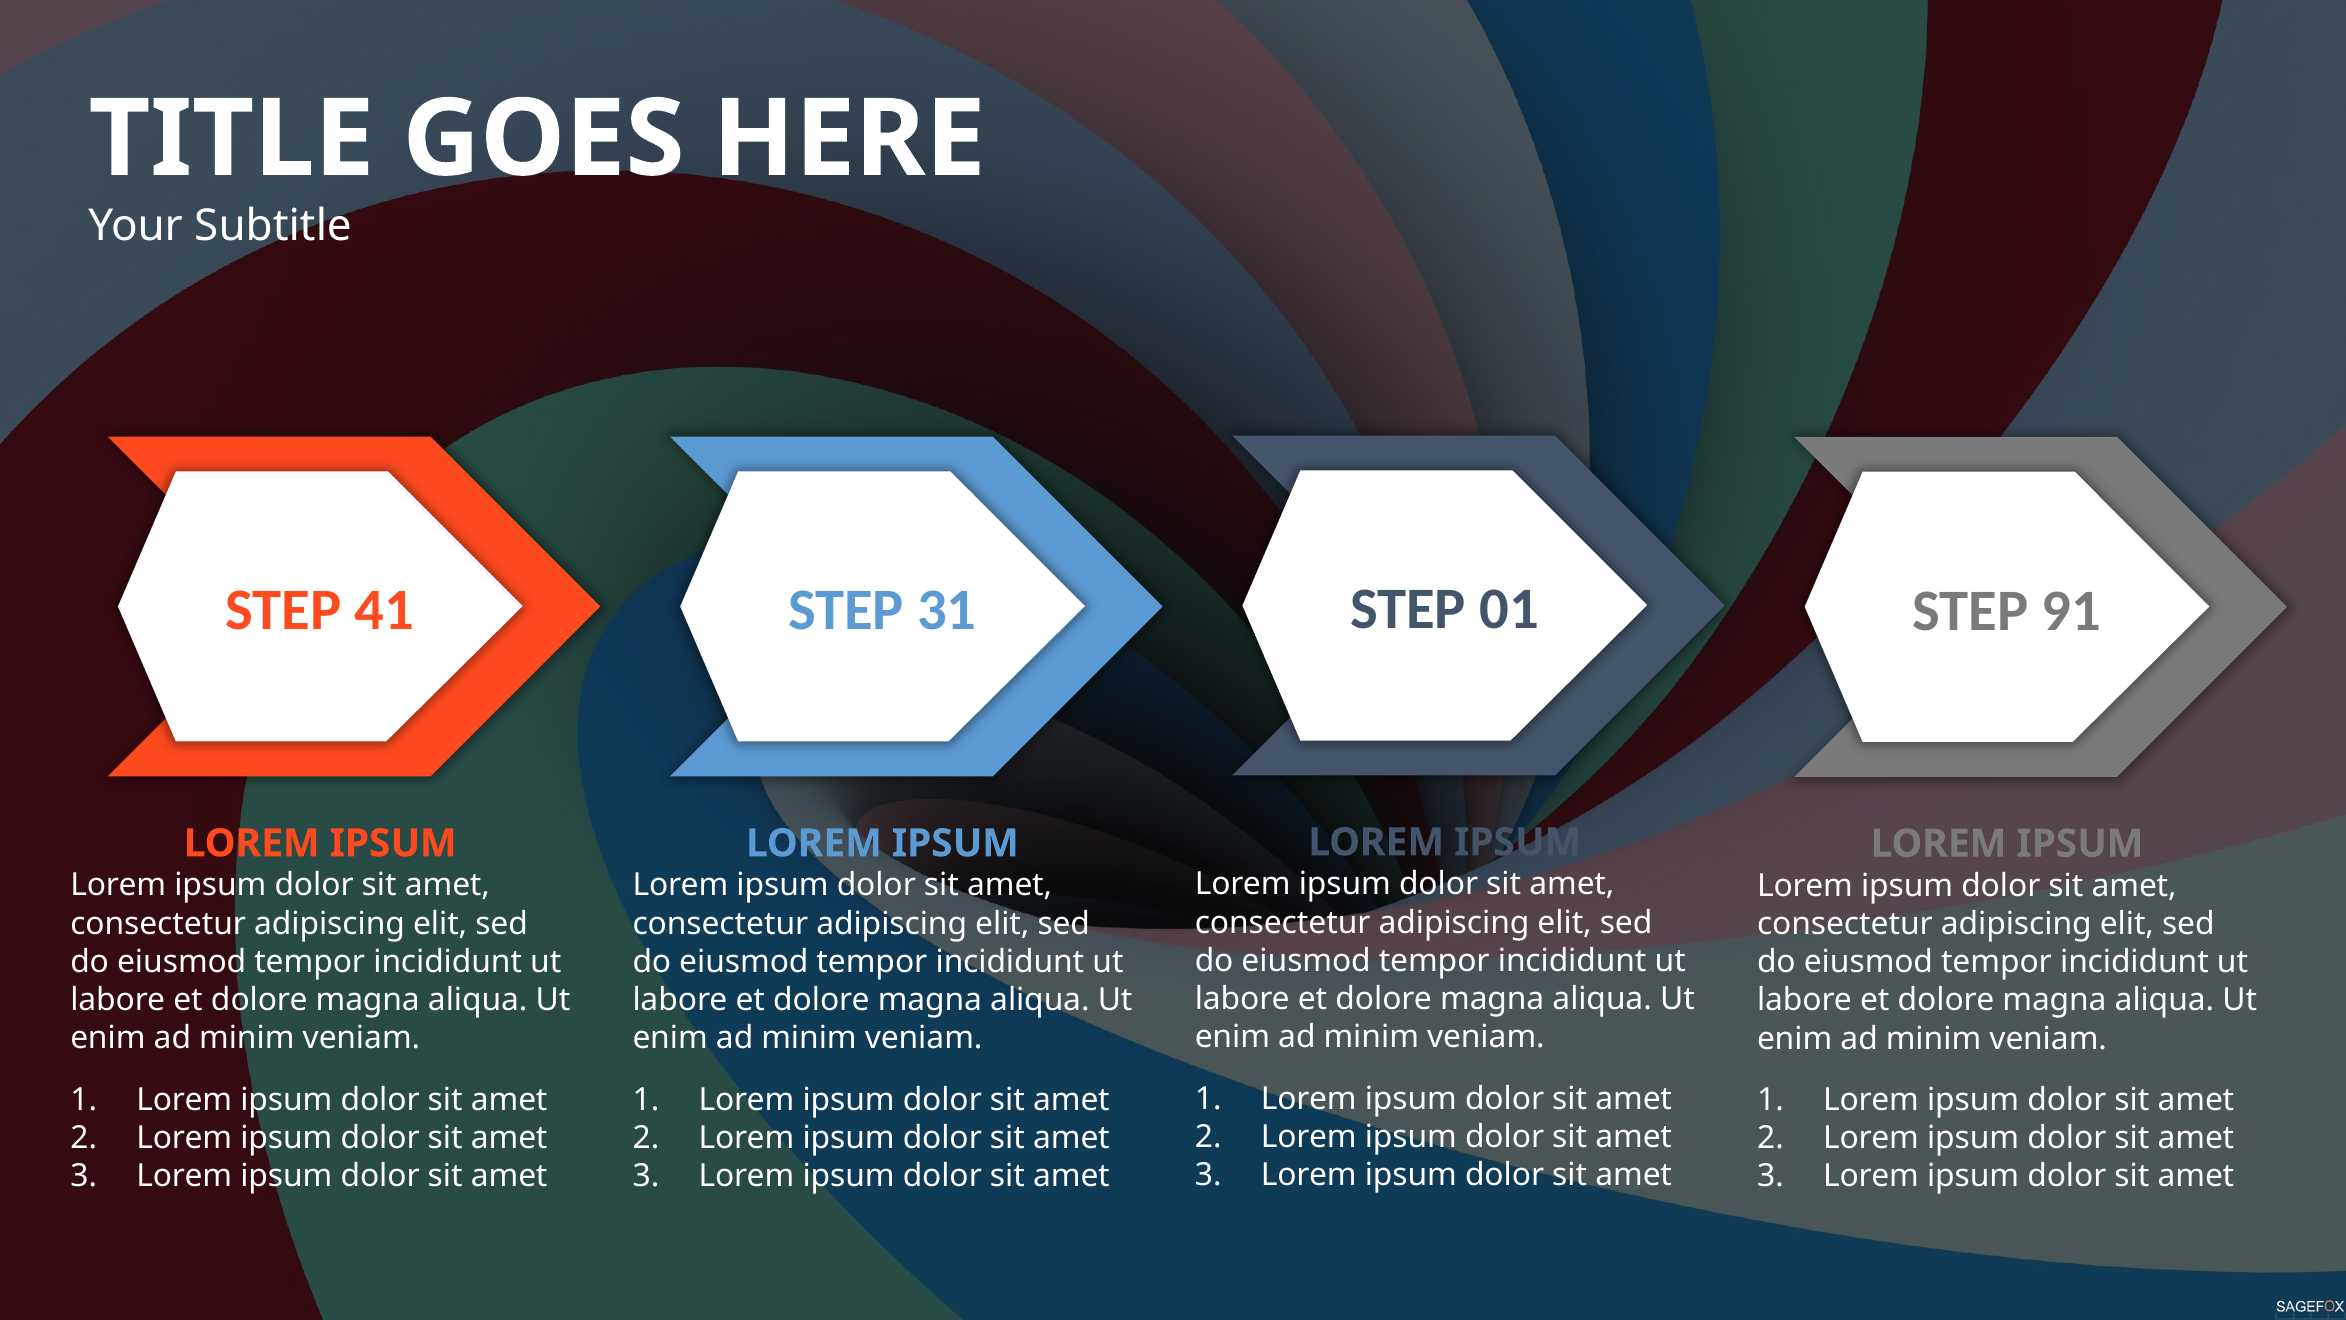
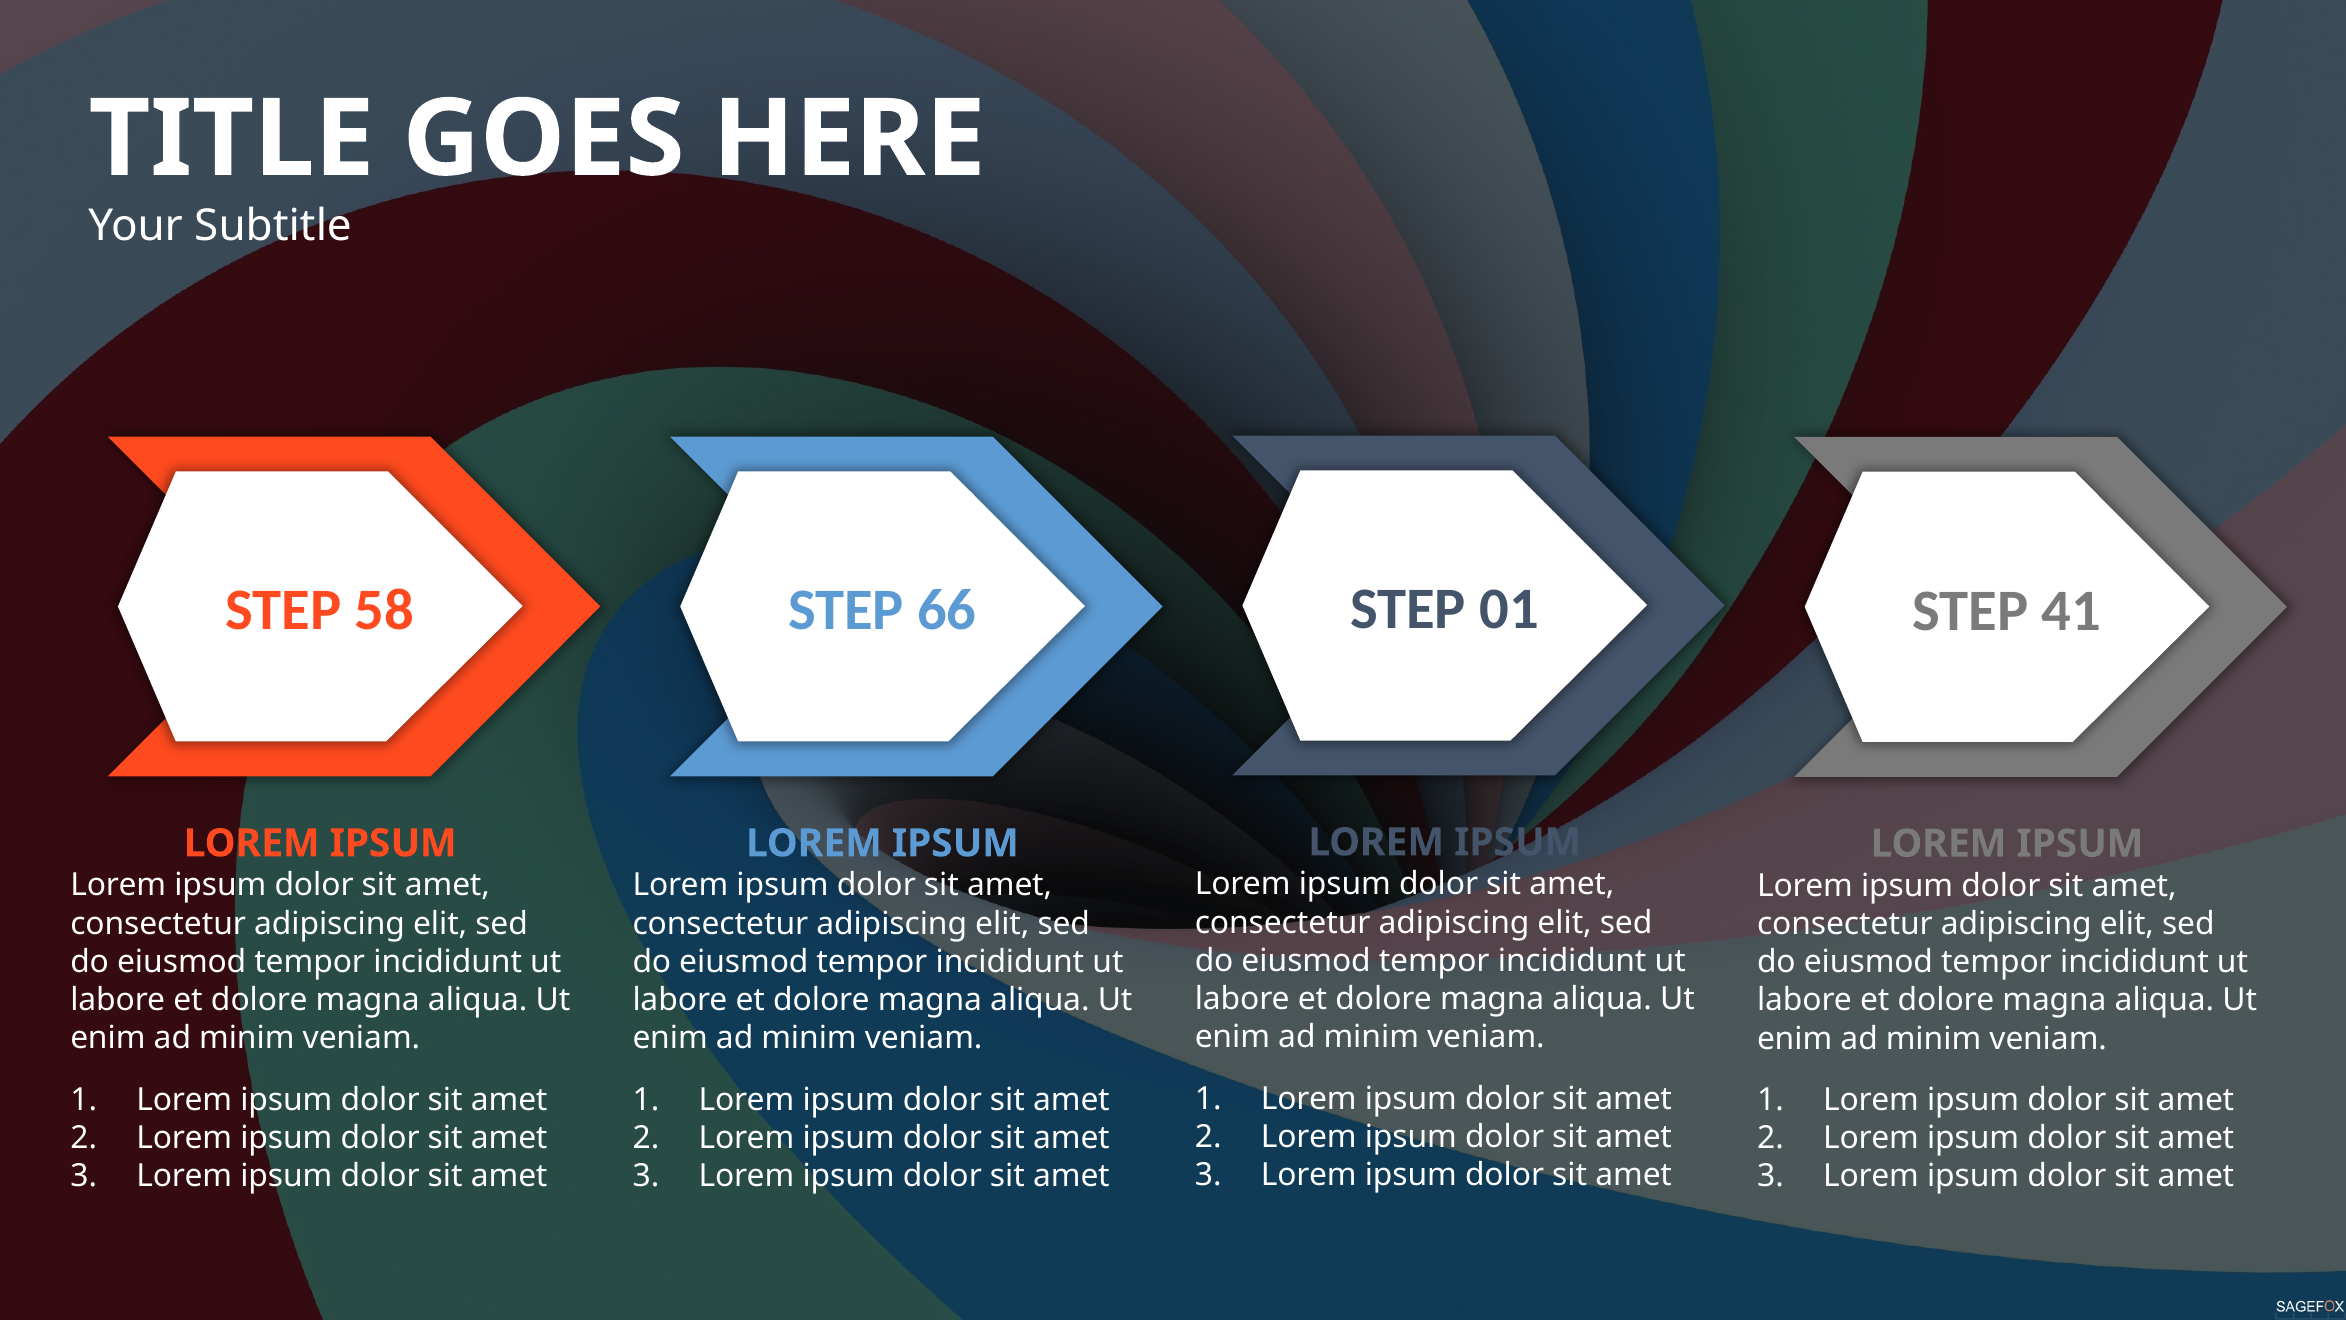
41: 41 -> 58
31: 31 -> 66
91: 91 -> 41
